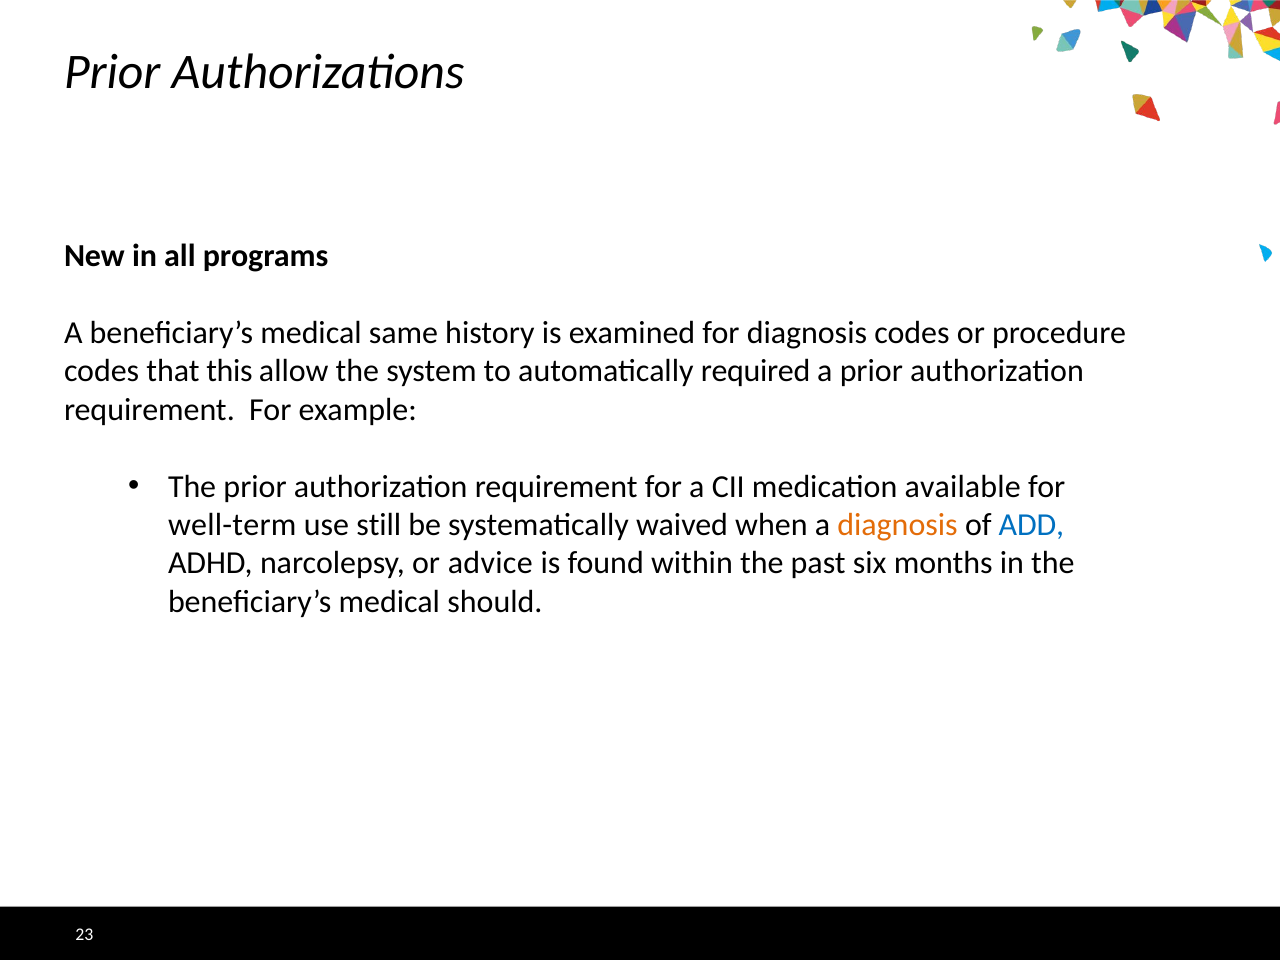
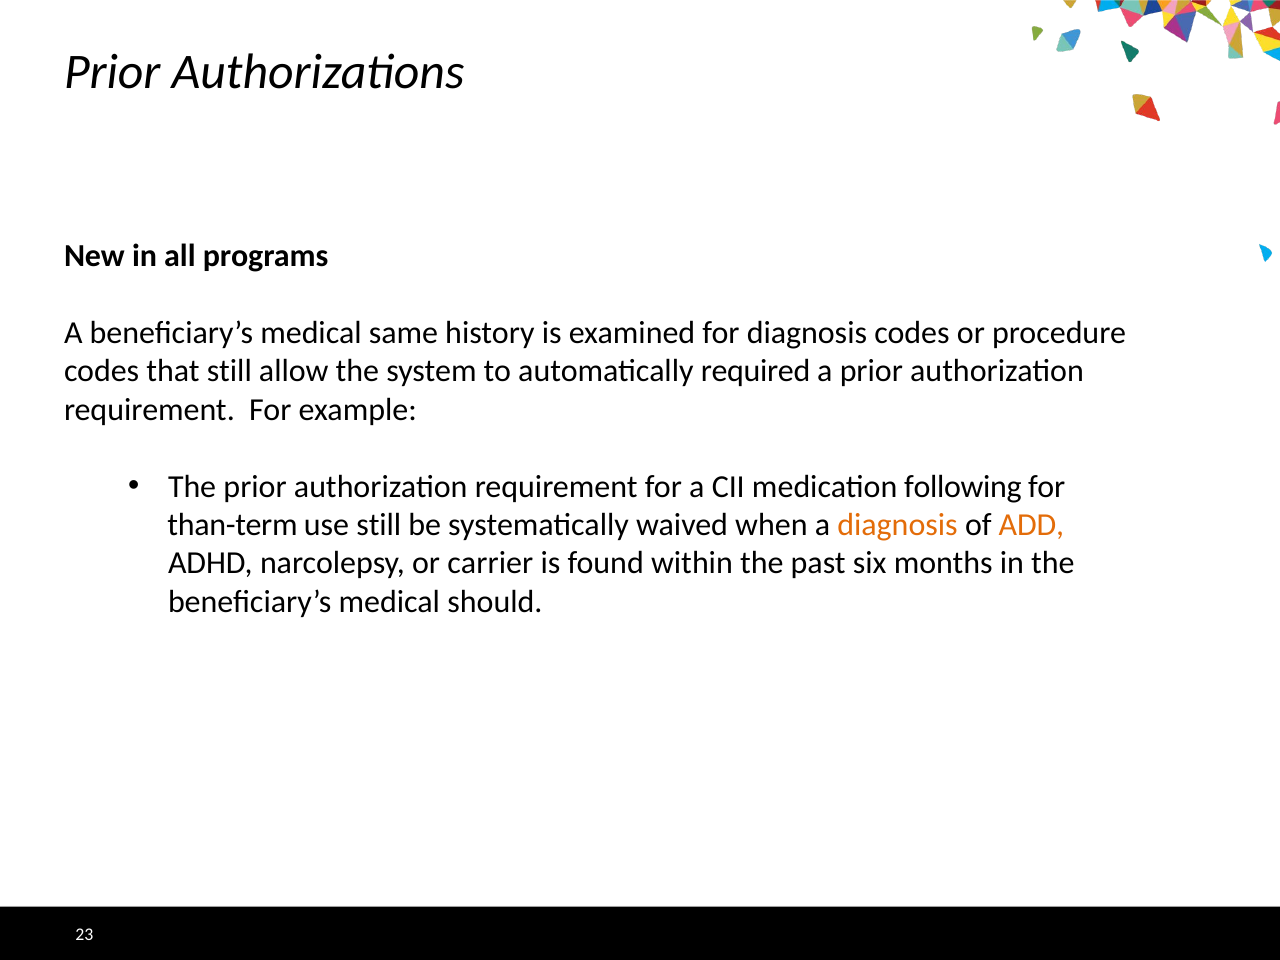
that this: this -> still
available: available -> following
well-term: well-term -> than-term
ADD colour: blue -> orange
advice: advice -> carrier
